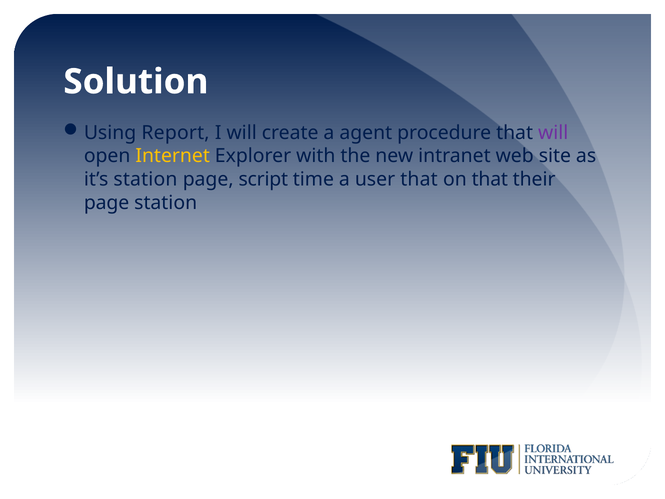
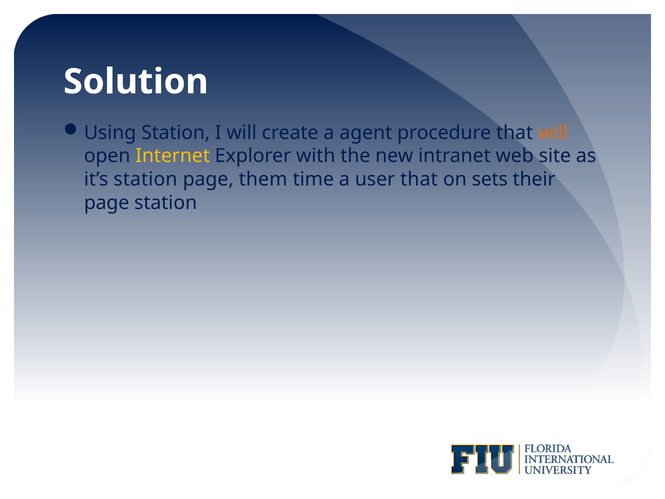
Using Report: Report -> Station
will at (553, 133) colour: purple -> orange
script: script -> them
on that: that -> sets
